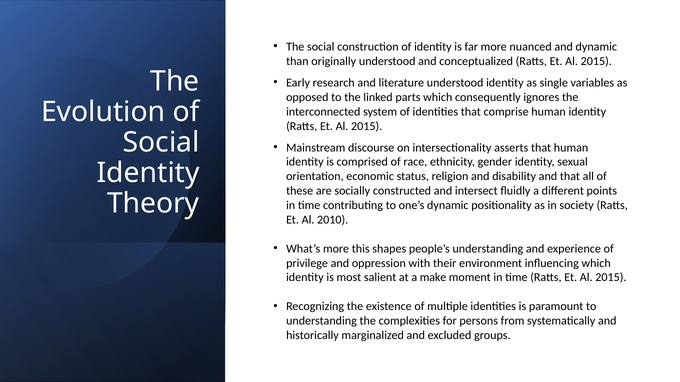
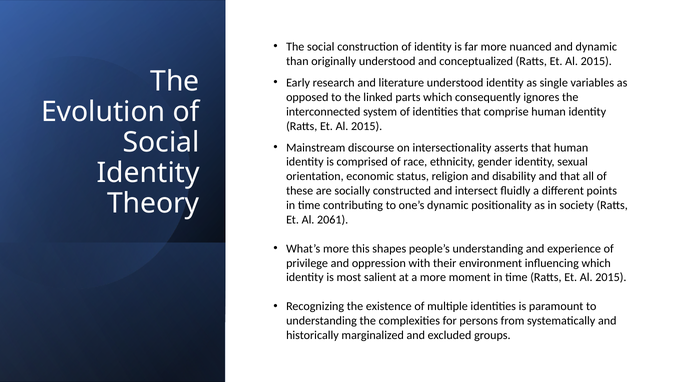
2010: 2010 -> 2061
a make: make -> more
